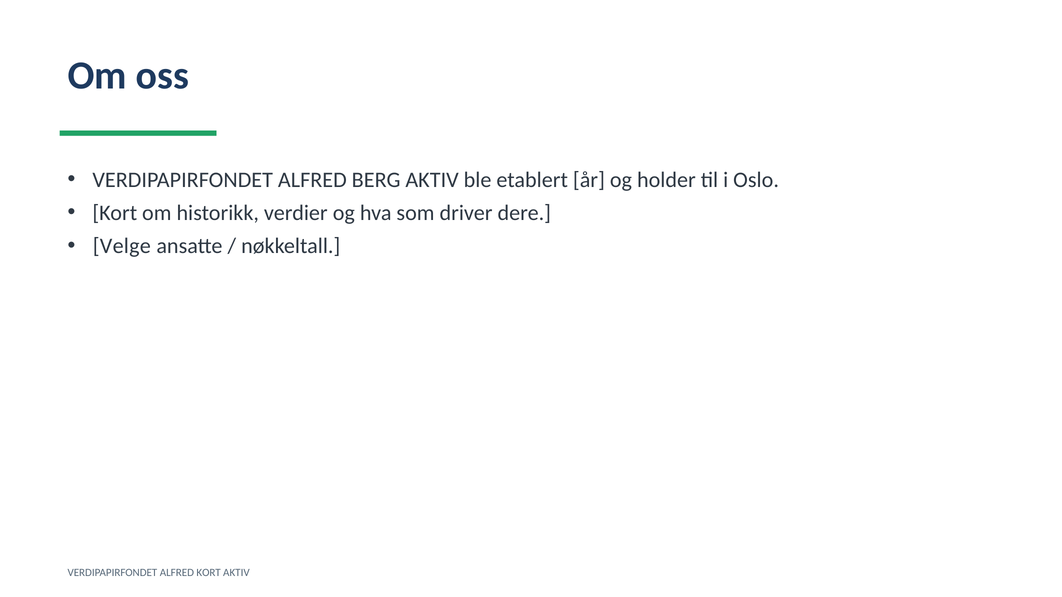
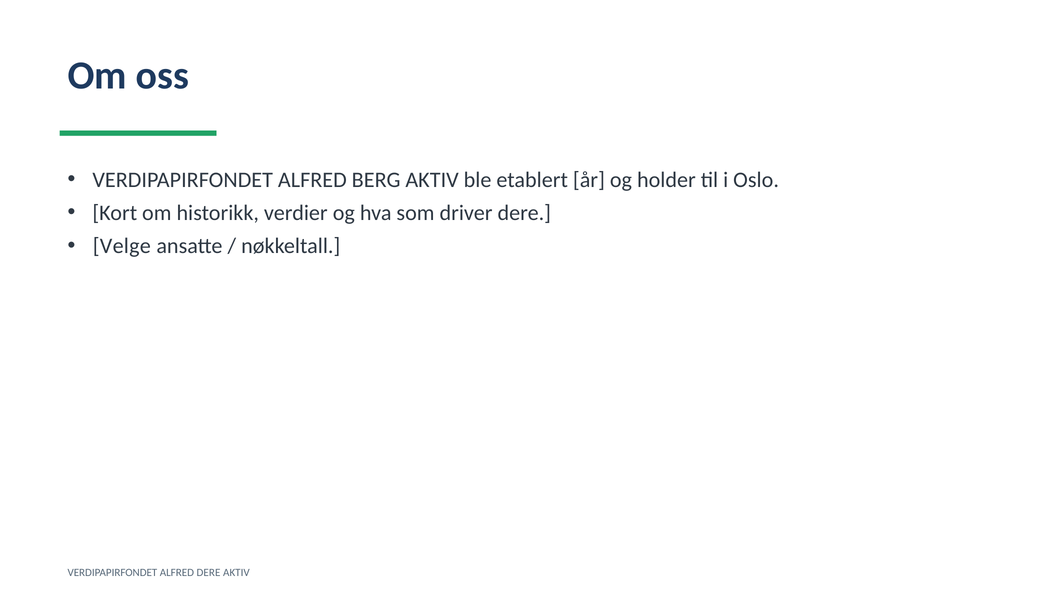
ALFRED KORT: KORT -> DERE
